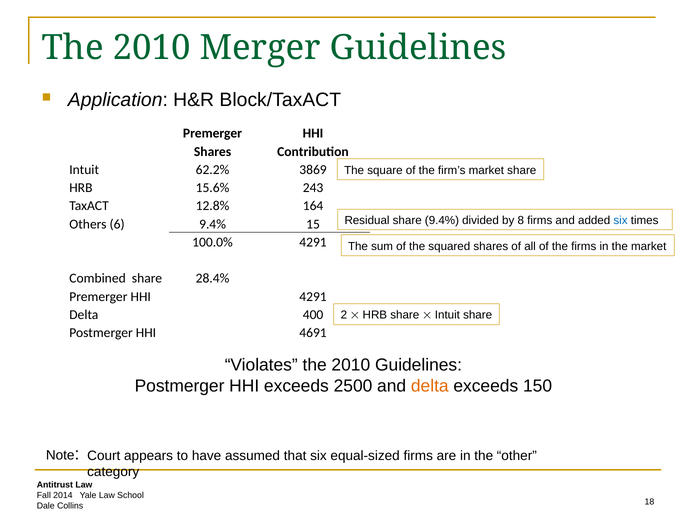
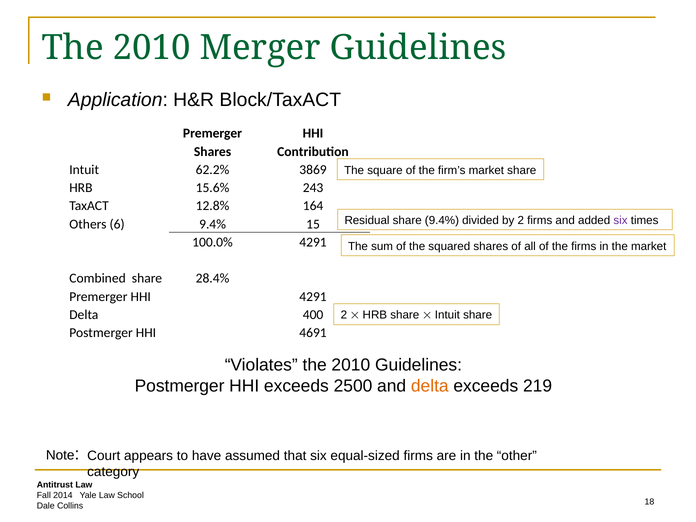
by 8: 8 -> 2
six at (621, 220) colour: blue -> purple
150: 150 -> 219
